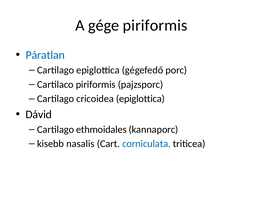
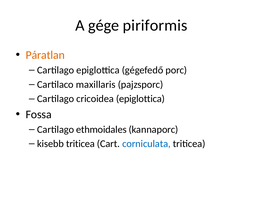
Páratlan colour: blue -> orange
Cartilaco piriformis: piriformis -> maxillaris
Dávid: Dávid -> Fossa
kisebb nasalis: nasalis -> triticea
